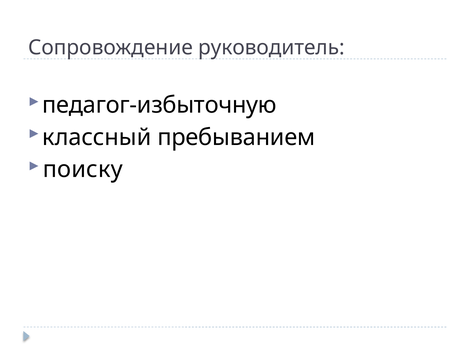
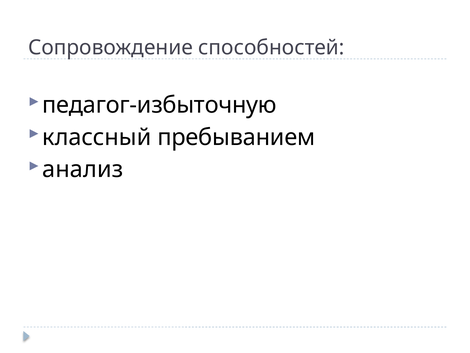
руководитель: руководитель -> способностей
поиску: поиску -> анализ
